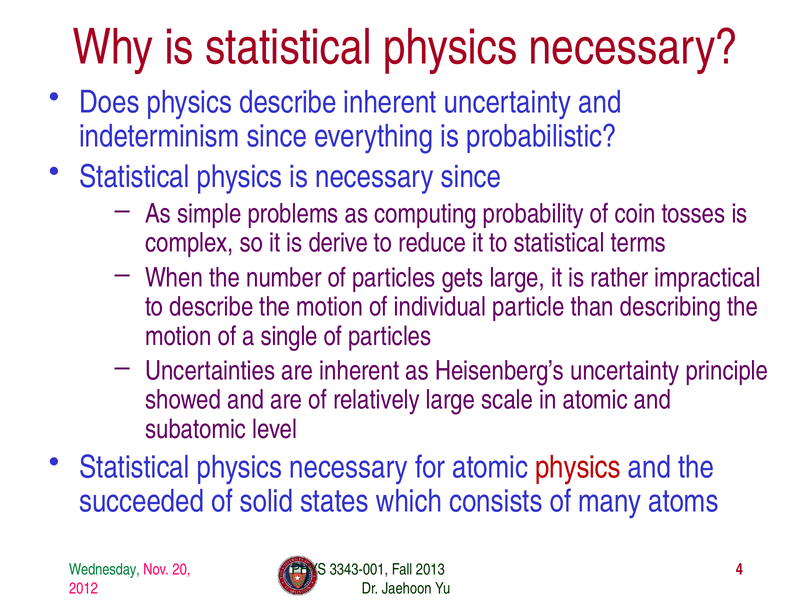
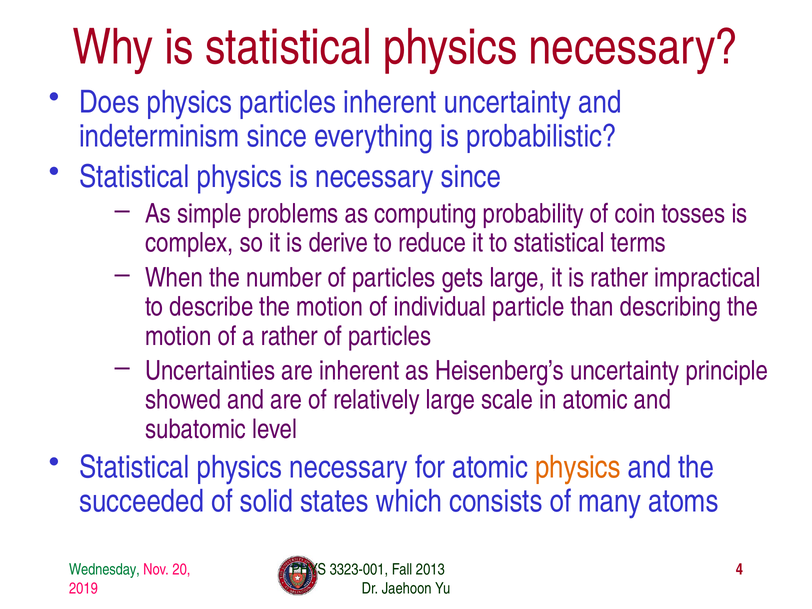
physics describe: describe -> particles
a single: single -> rather
physics at (578, 467) colour: red -> orange
3343-001: 3343-001 -> 3323-001
2012: 2012 -> 2019
